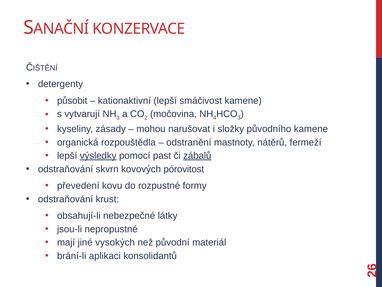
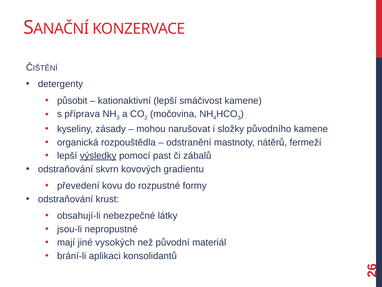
vytvarují: vytvarují -> příprava
zábalů underline: present -> none
pórovitost: pórovitost -> gradientu
